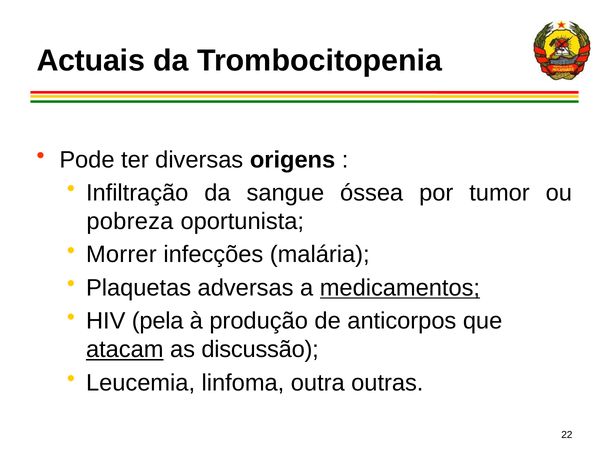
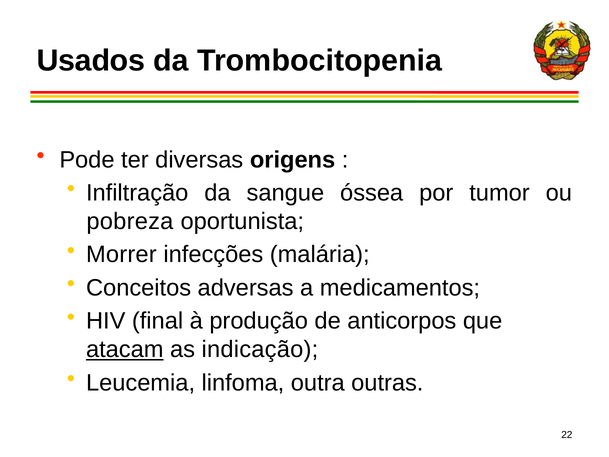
Actuais: Actuais -> Usados
Plaquetas: Plaquetas -> Conceitos
medicamentos underline: present -> none
pela: pela -> final
discussão: discussão -> indicação
